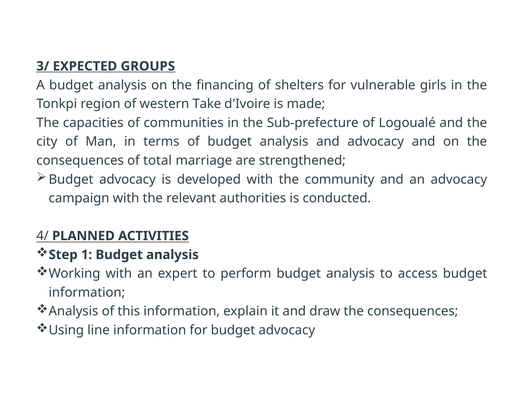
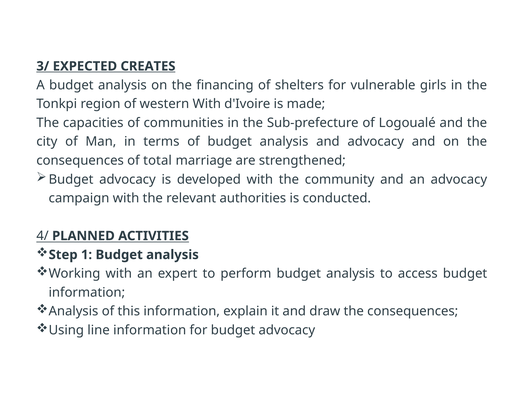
GROUPS: GROUPS -> CREATES
western Take: Take -> With
